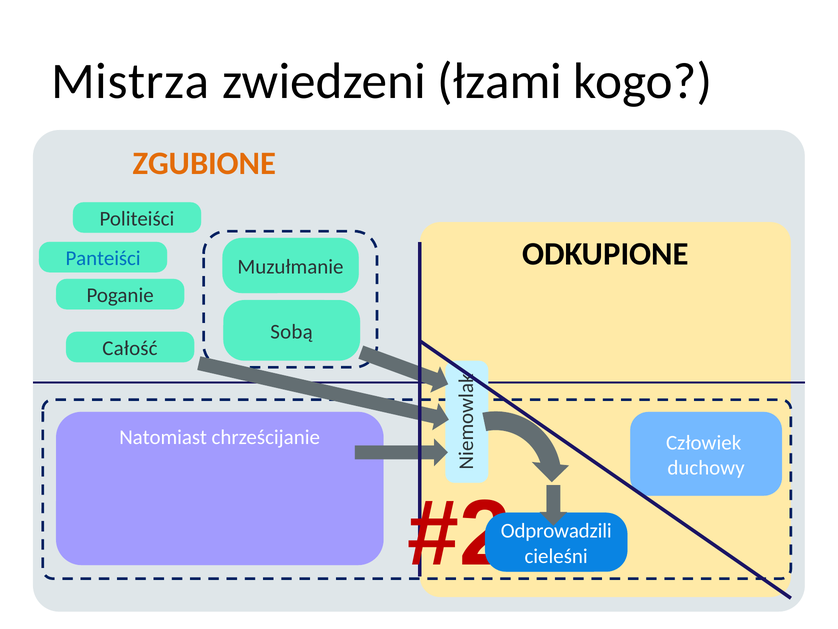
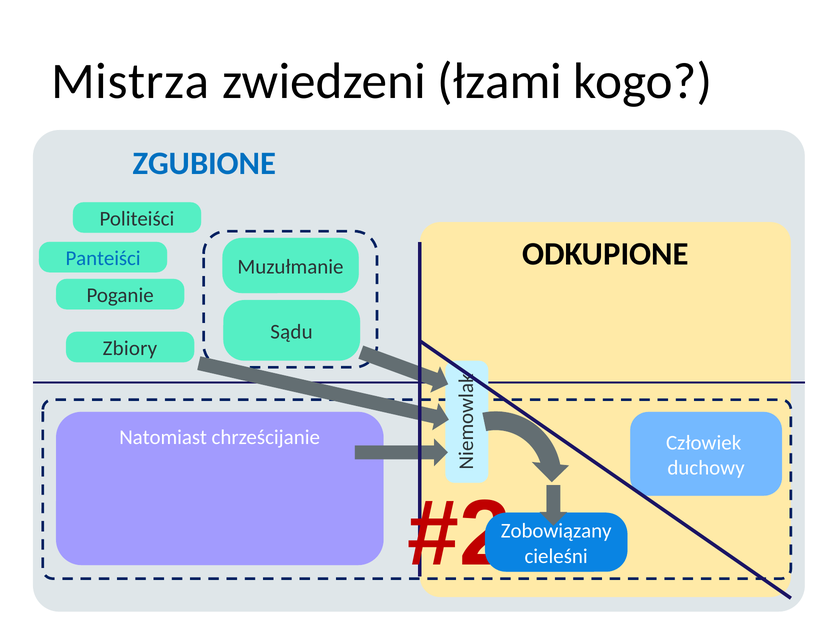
ZGUBIONE colour: orange -> blue
Sobą: Sobą -> Sądu
Całość: Całość -> Zbiory
Odprowadzili: Odprowadzili -> Zobowiązany
